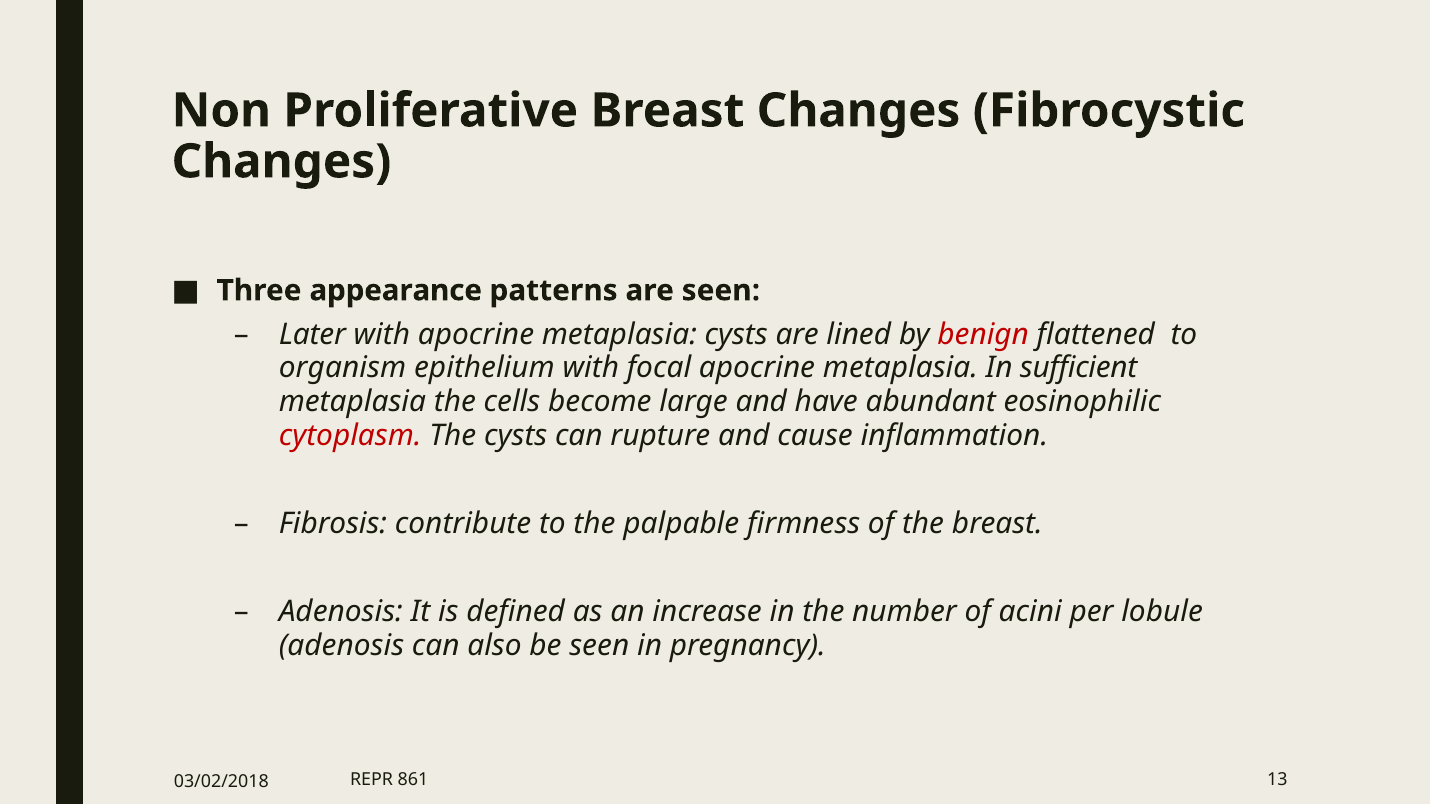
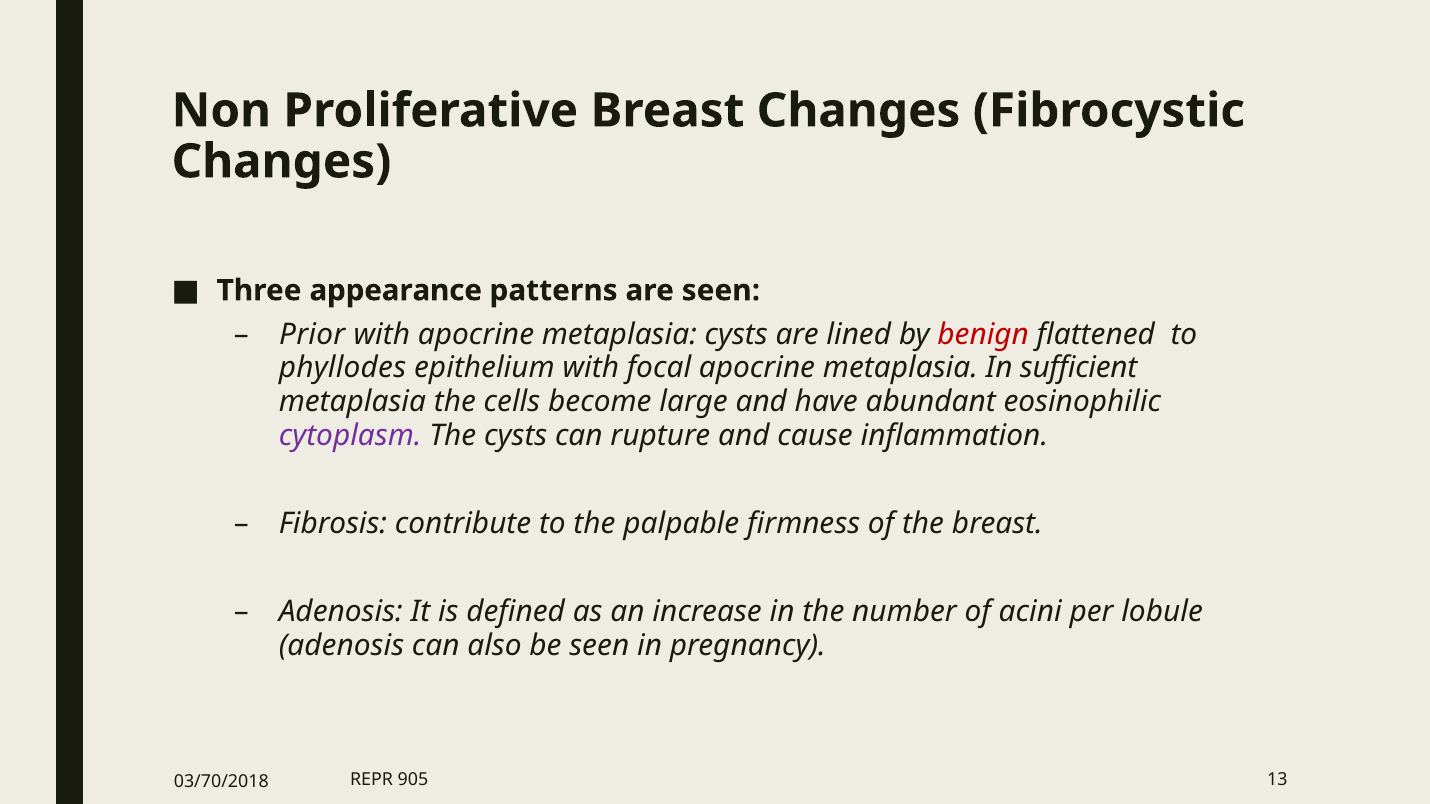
Later: Later -> Prior
organism: organism -> phyllodes
cytoplasm colour: red -> purple
861: 861 -> 905
03/02/2018: 03/02/2018 -> 03/70/2018
